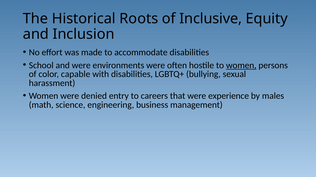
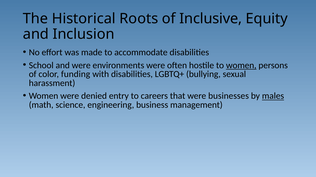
capable: capable -> funding
experience: experience -> businesses
males underline: none -> present
